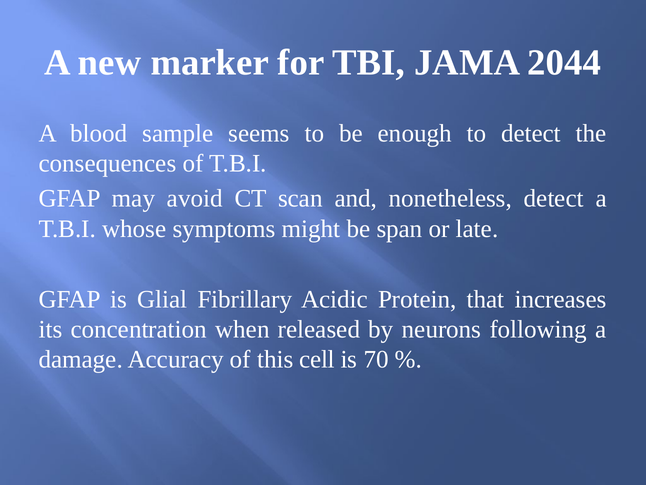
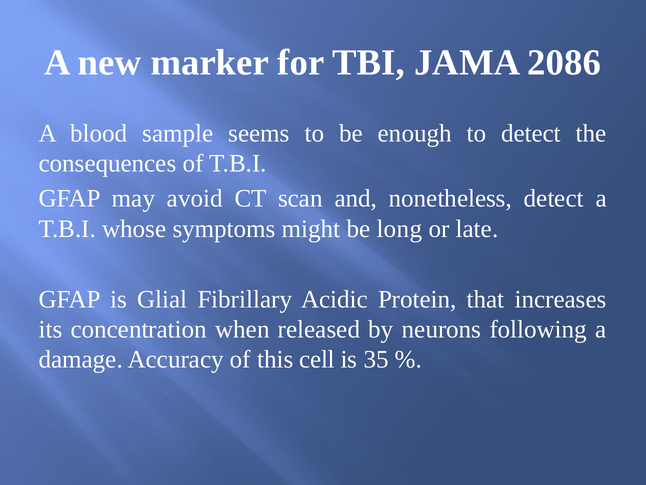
2044: 2044 -> 2086
span: span -> long
70: 70 -> 35
